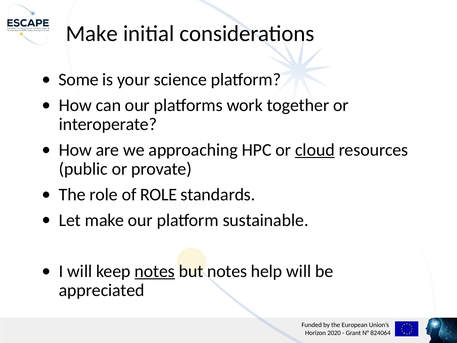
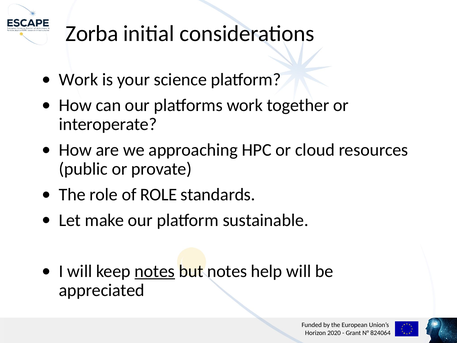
Make at (92, 34): Make -> Zorba
Some at (79, 80): Some -> Work
cloud underline: present -> none
